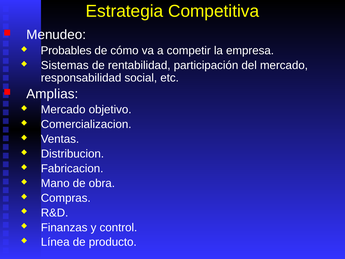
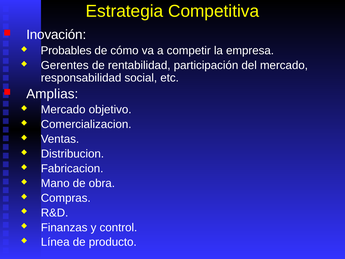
Menudeo: Menudeo -> Inovación
Sistemas: Sistemas -> Gerentes
